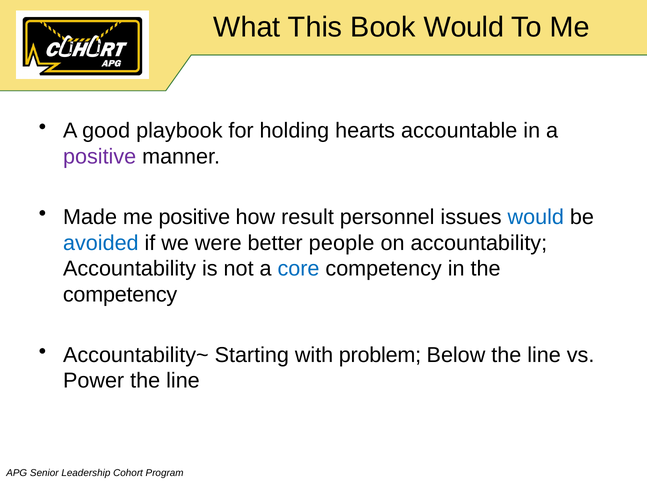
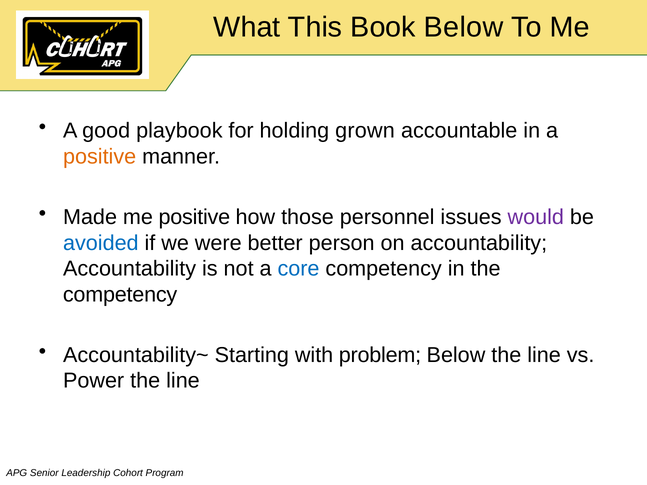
Book Would: Would -> Below
hearts: hearts -> grown
positive at (100, 157) colour: purple -> orange
result: result -> those
would at (536, 217) colour: blue -> purple
people: people -> person
